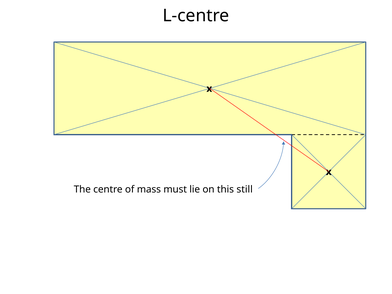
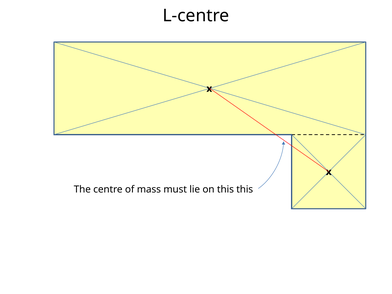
this still: still -> this
